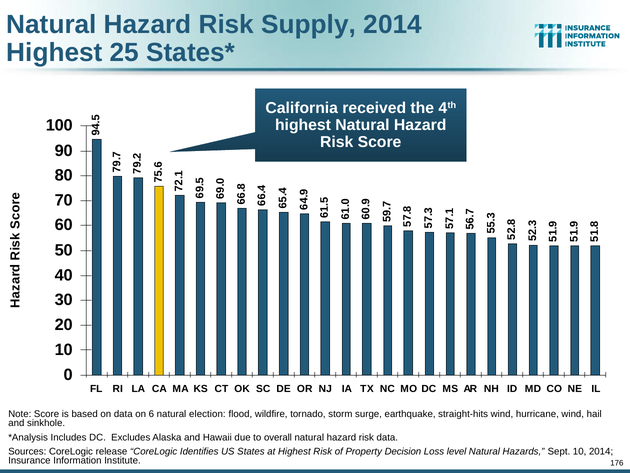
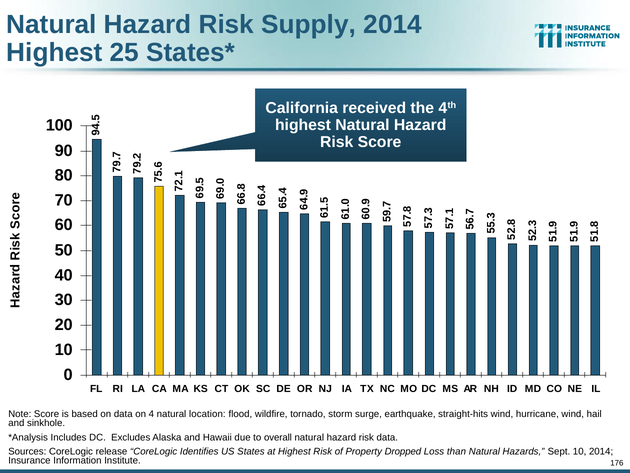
on 6: 6 -> 4
election: election -> location
Decision: Decision -> Dropped
level: level -> than
